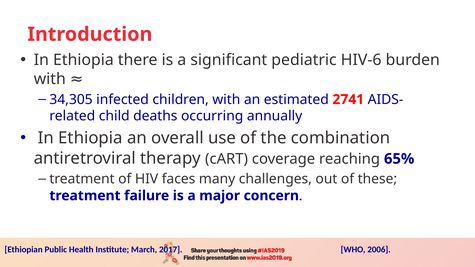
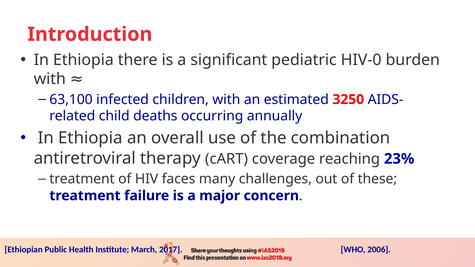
HIV-6: HIV-6 -> HIV-0
34,305: 34,305 -> 63,100
2741: 2741 -> 3250
65%: 65% -> 23%
